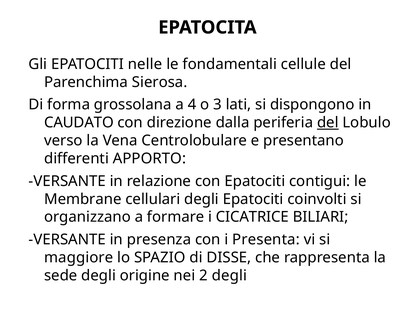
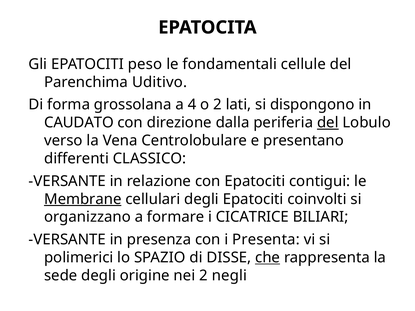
nelle: nelle -> peso
Sierosa: Sierosa -> Uditivo
o 3: 3 -> 2
APPORTO: APPORTO -> CLASSICO
Membrane underline: none -> present
maggiore: maggiore -> polimerici
che underline: none -> present
2 degli: degli -> negli
